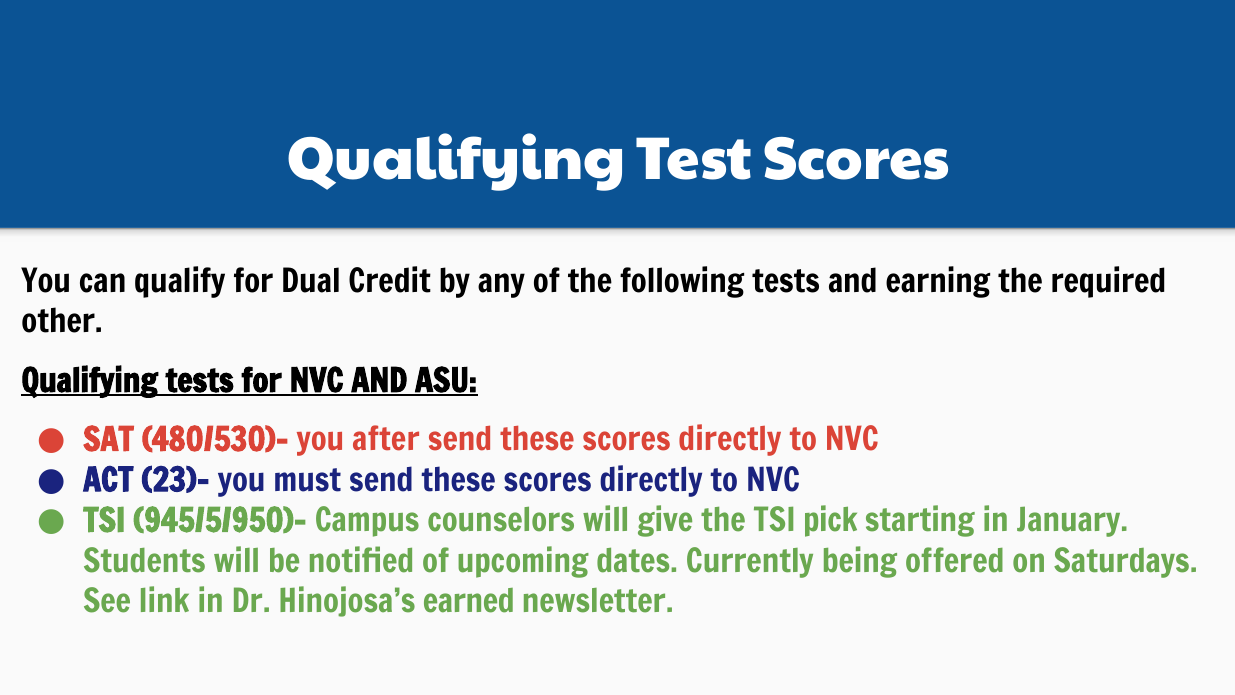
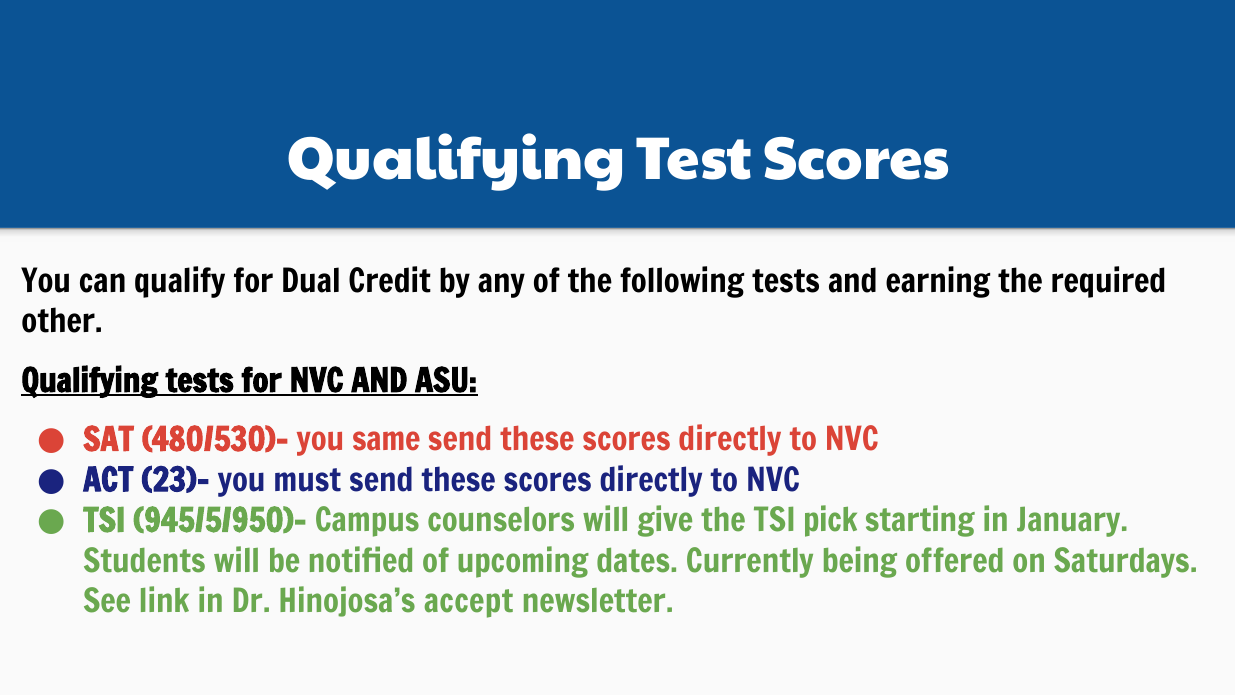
after: after -> same
earned: earned -> accept
